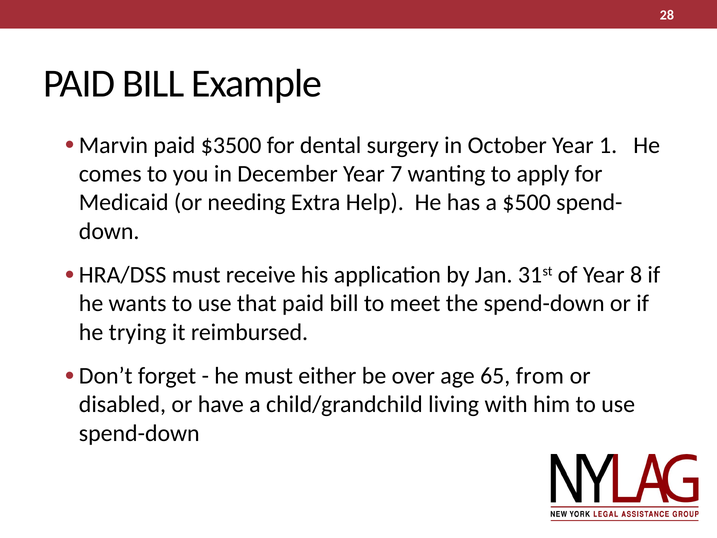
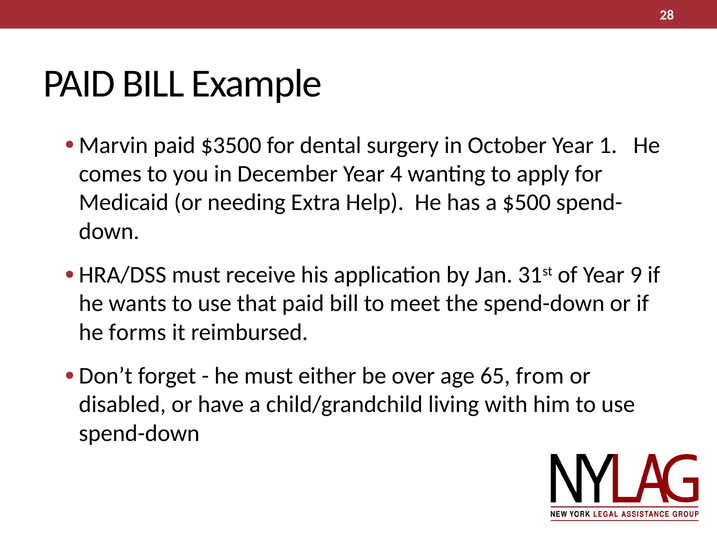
7: 7 -> 4
8: 8 -> 9
trying: trying -> forms
